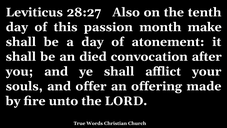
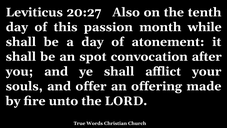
28:27: 28:27 -> 20:27
make: make -> while
died: died -> spot
